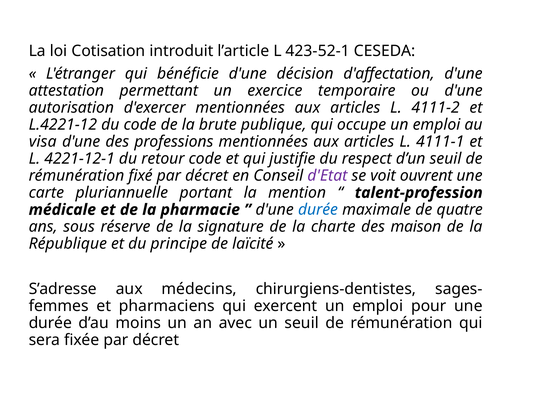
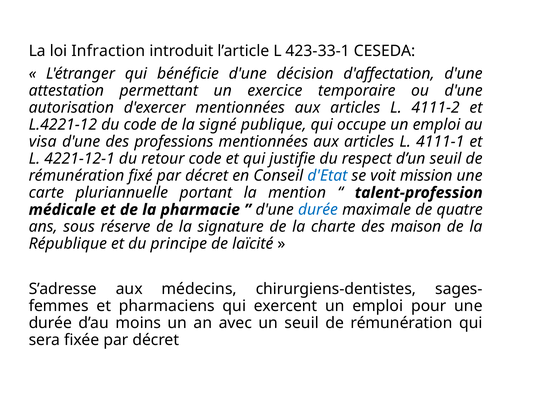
Cotisation: Cotisation -> Infraction
423-52-1: 423-52-1 -> 423-33-1
brute: brute -> signé
d'Etat colour: purple -> blue
ouvrent: ouvrent -> mission
